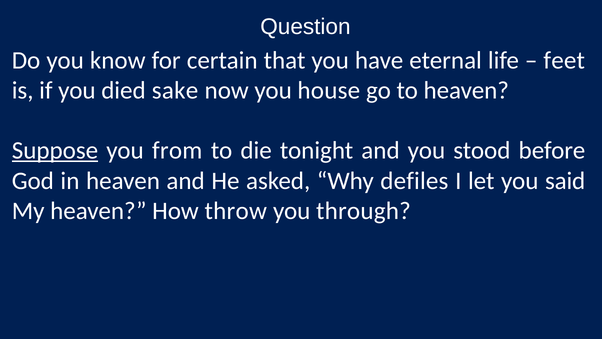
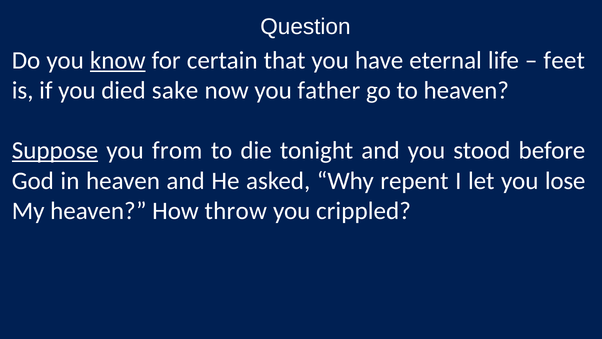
know underline: none -> present
house: house -> father
defiles: defiles -> repent
said: said -> lose
through: through -> crippled
